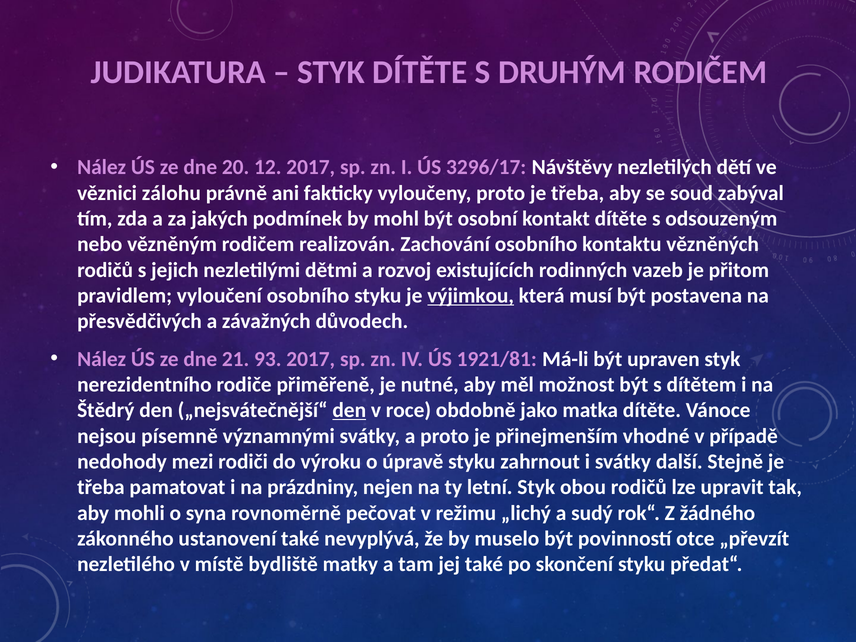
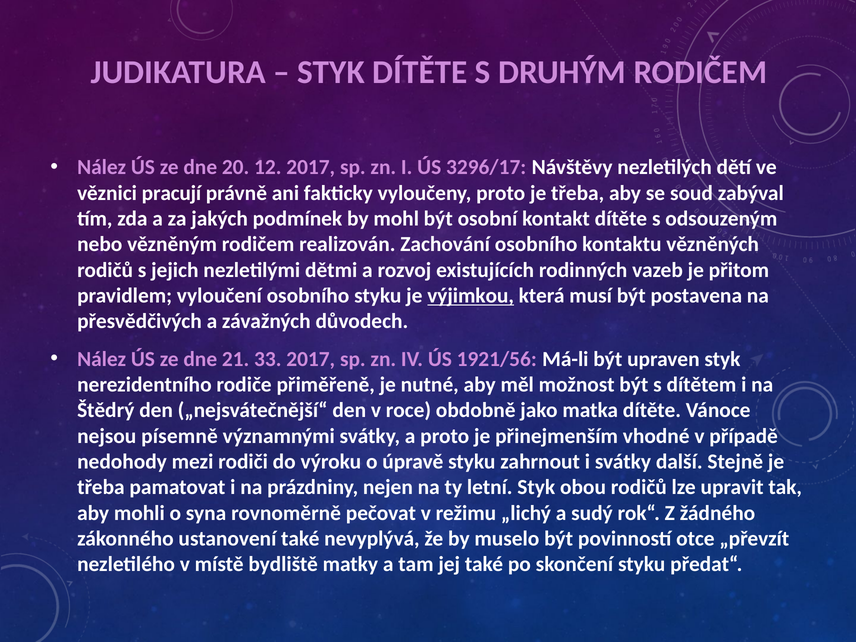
zálohu: zálohu -> pracují
93: 93 -> 33
1921/81: 1921/81 -> 1921/56
den at (349, 410) underline: present -> none
